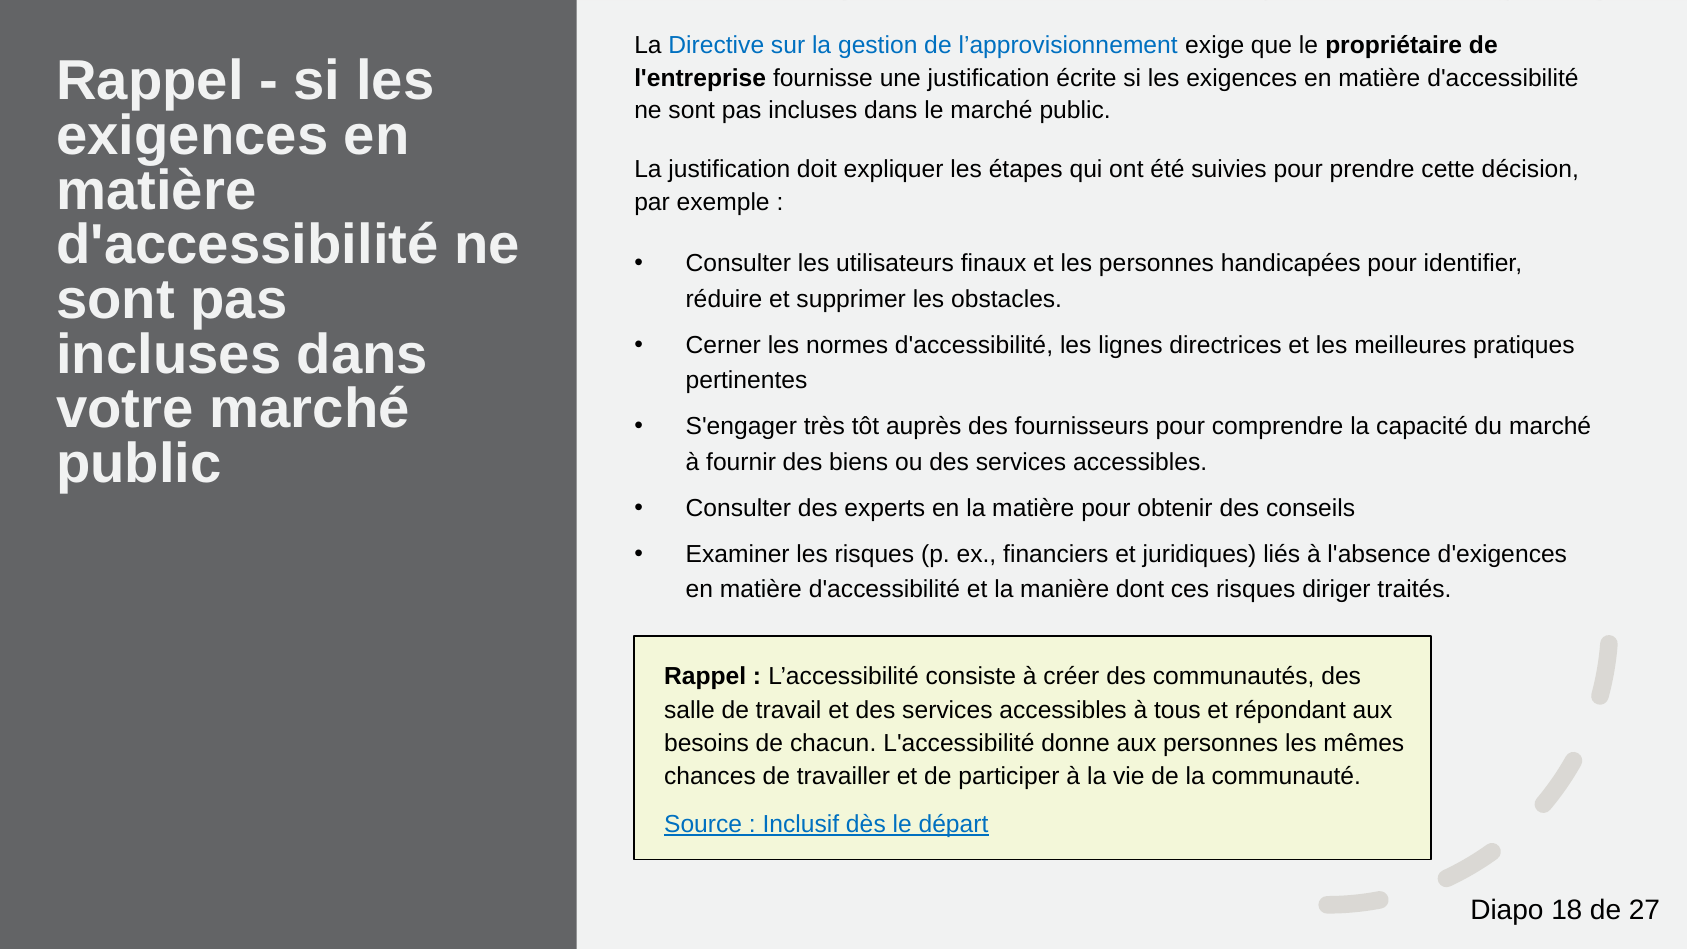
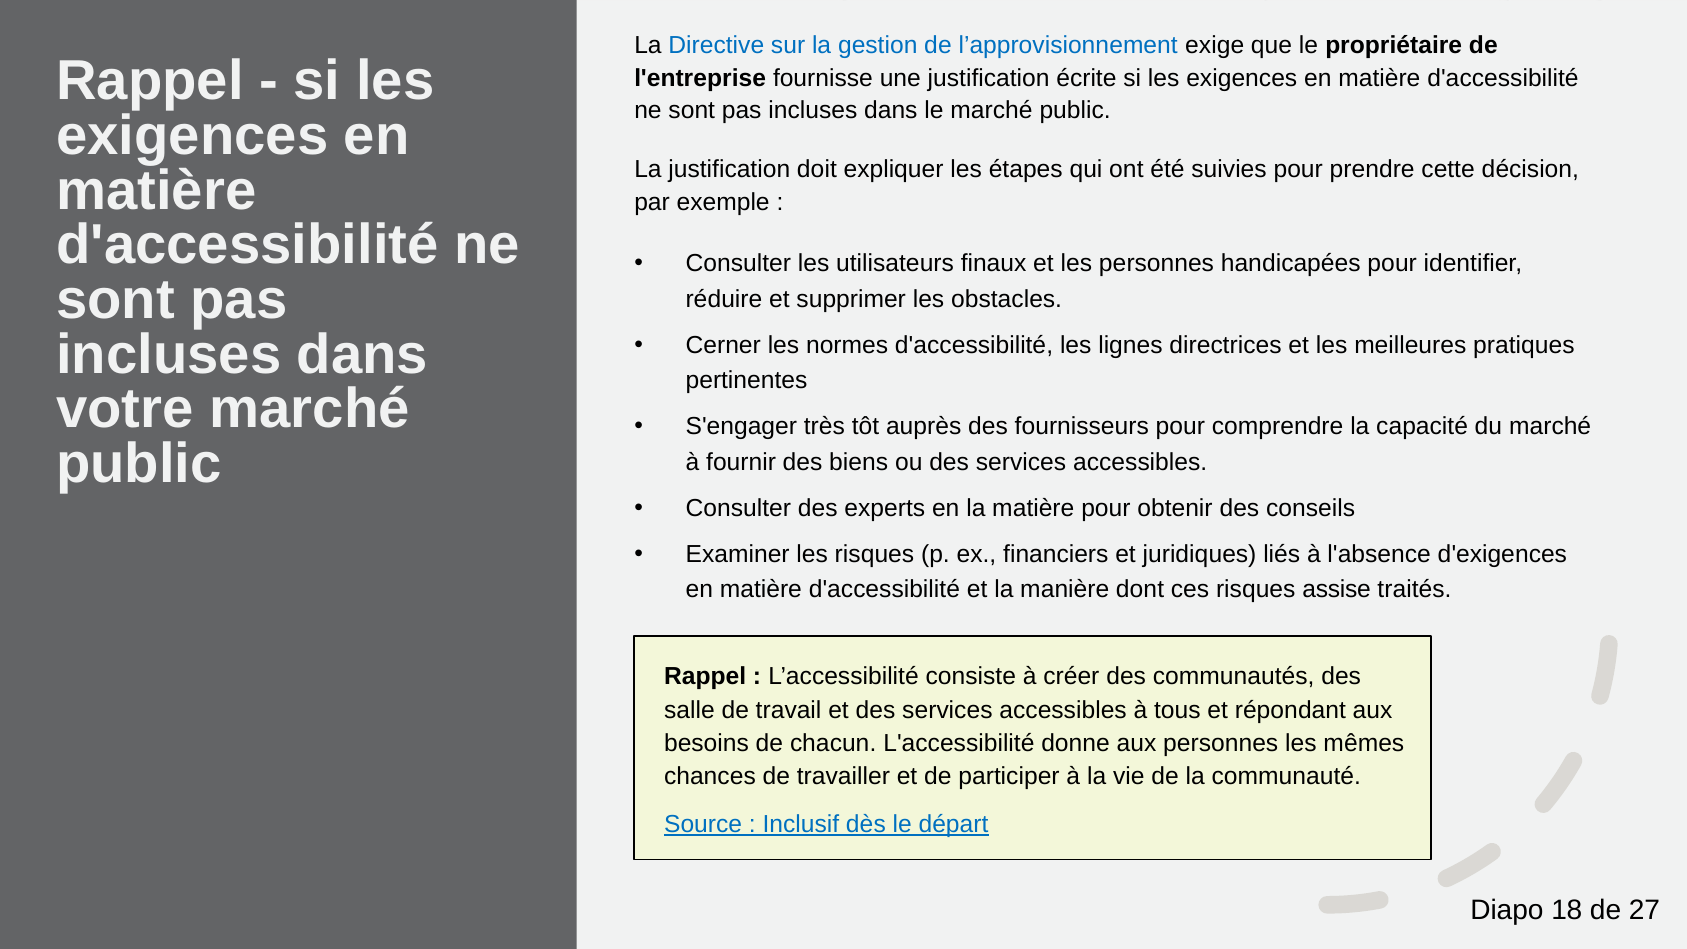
diriger: diriger -> assise
